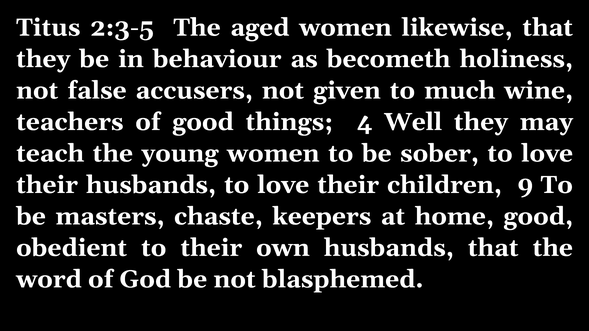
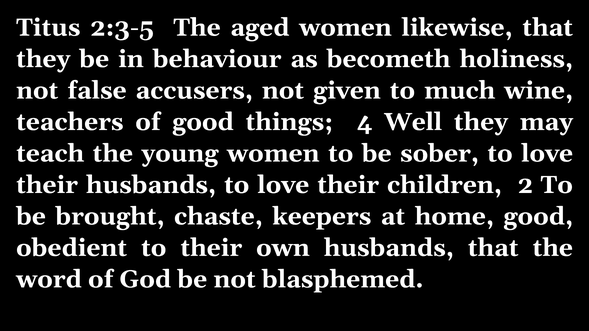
9: 9 -> 2
masters: masters -> brought
